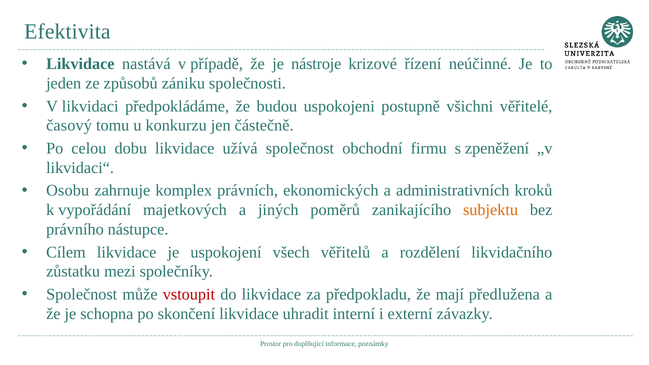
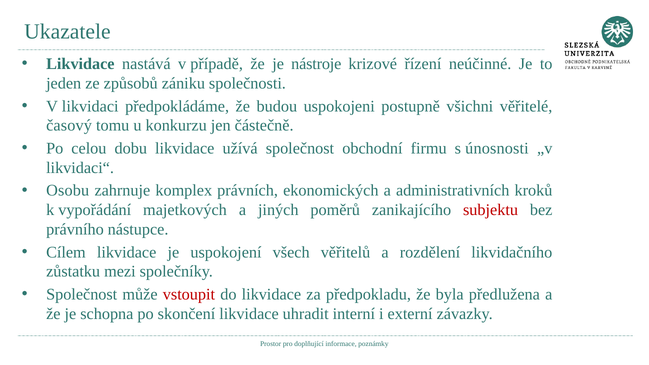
Efektivita: Efektivita -> Ukazatele
zpeněžení: zpeněžení -> únosnosti
subjektu colour: orange -> red
mají: mají -> byla
